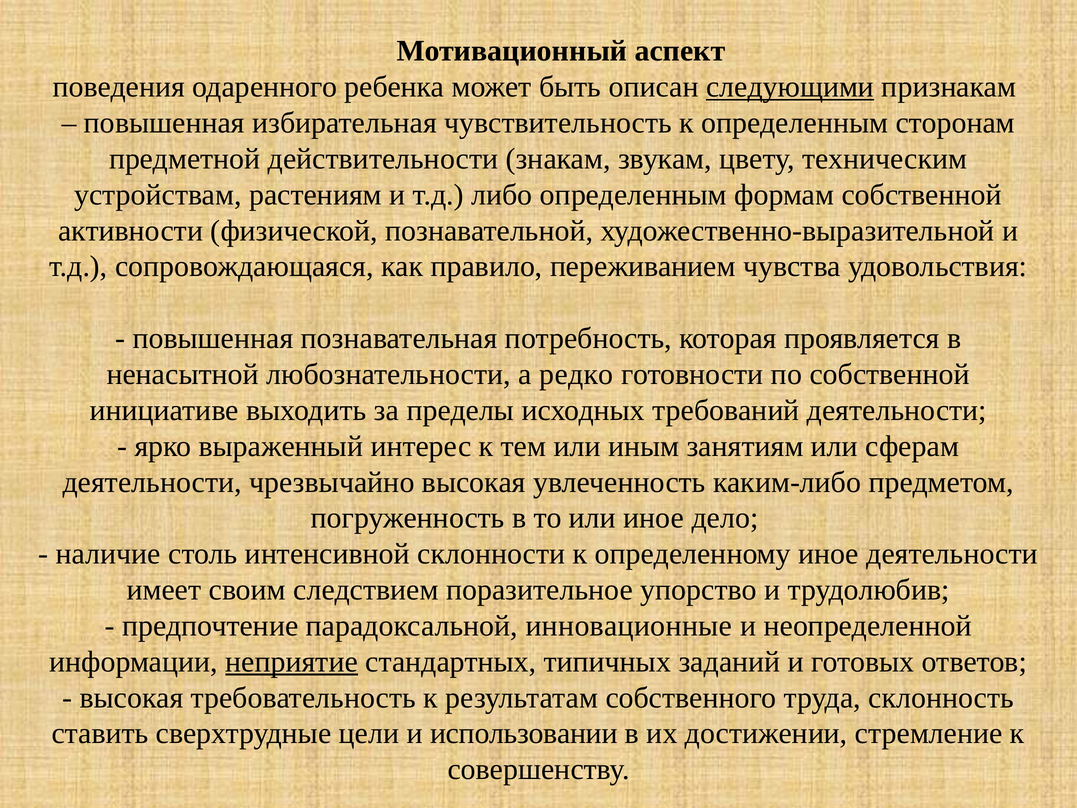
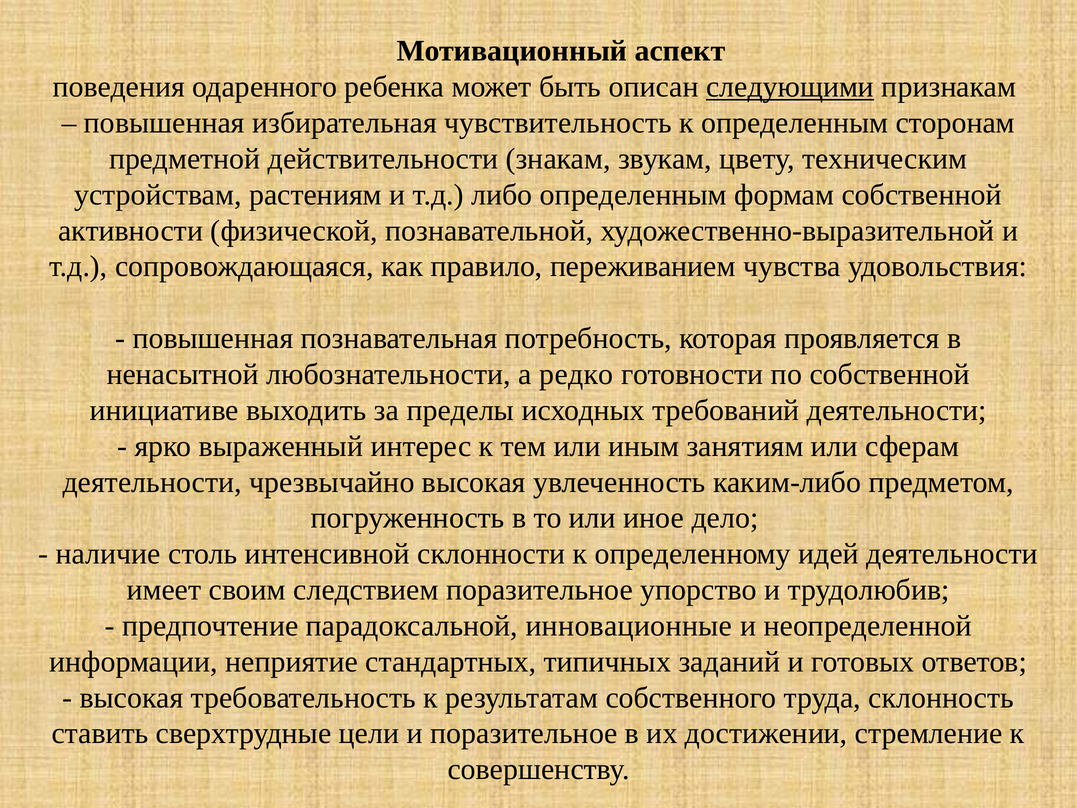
определенному иное: иное -> идей
неприятие underline: present -> none
и использовании: использовании -> поразительное
